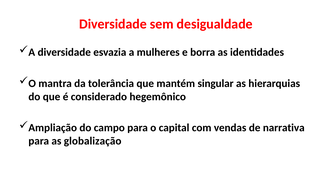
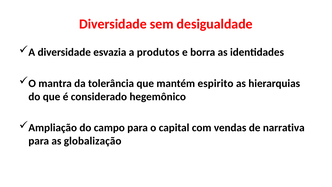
mulheres: mulheres -> produtos
singular: singular -> espirito
